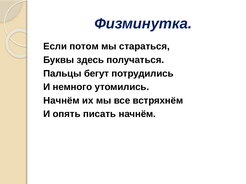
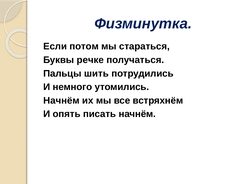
здесь: здесь -> речке
бегут: бегут -> шить
